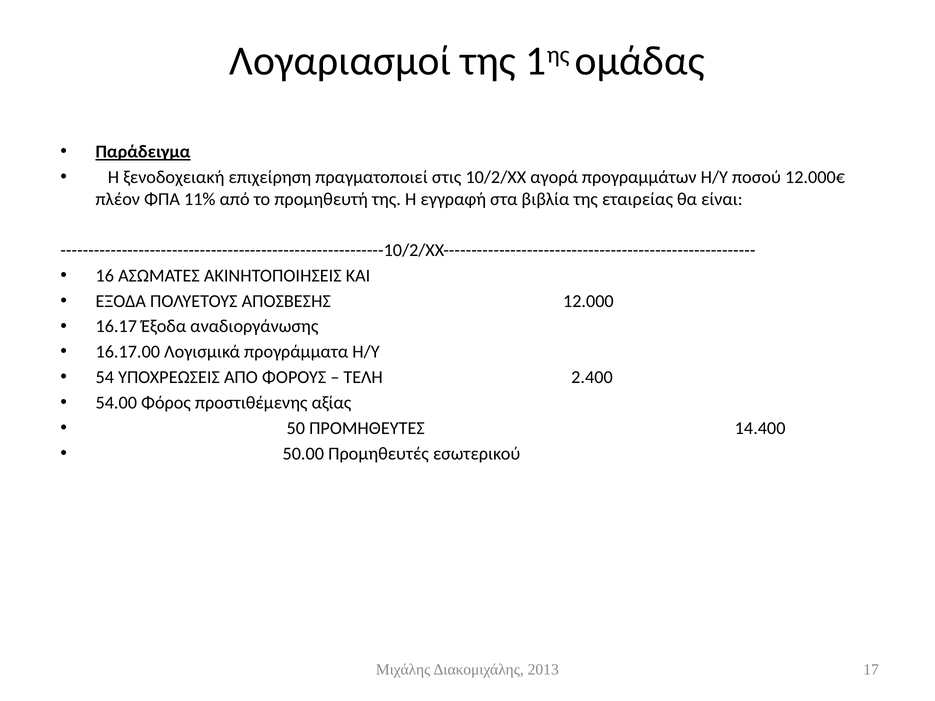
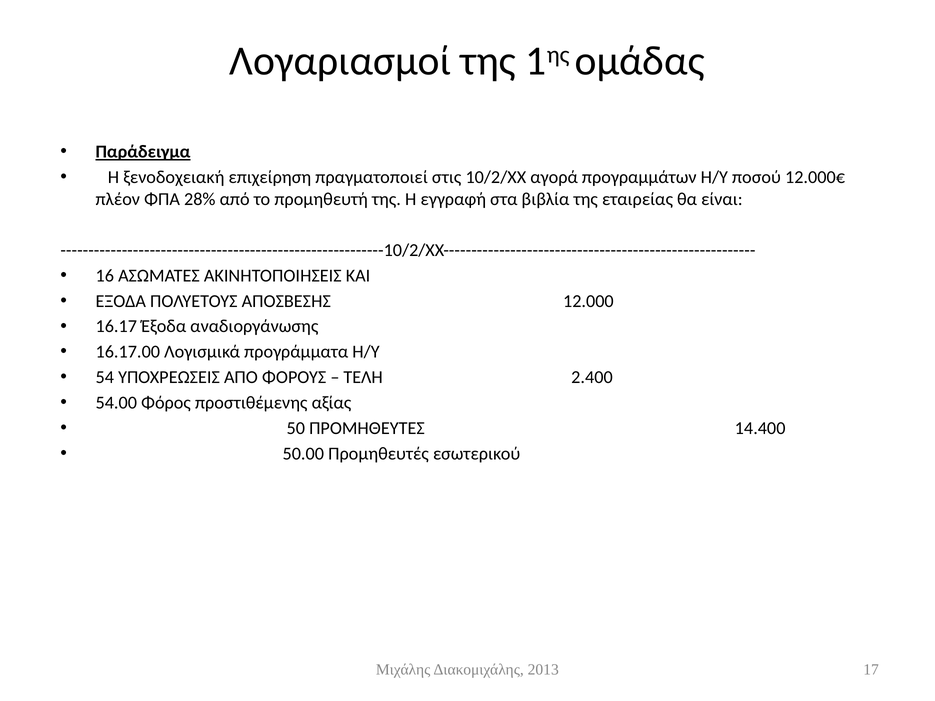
11%: 11% -> 28%
